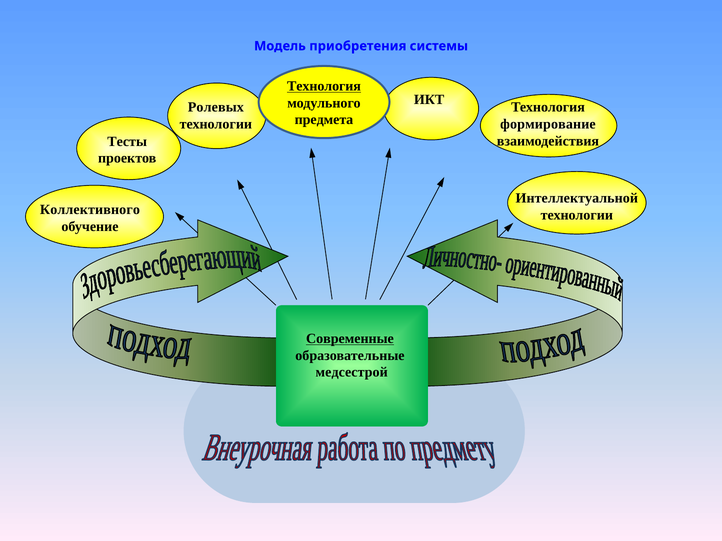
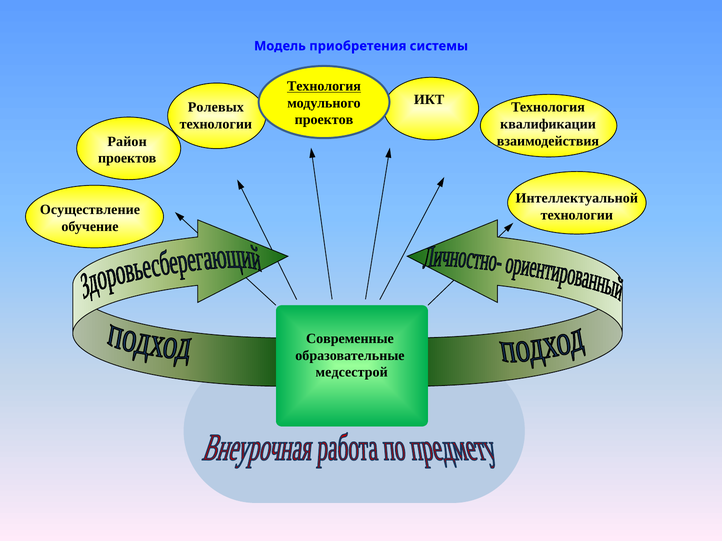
предмета at (324, 120): предмета -> проектов
формирование: формирование -> квалификации
Тесты: Тесты -> Район
Коллективного: Коллективного -> Осуществление
Современные underline: present -> none
